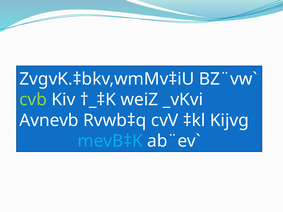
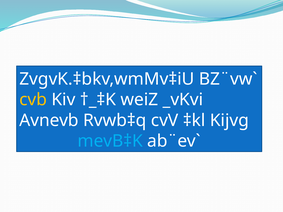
cvb colour: light green -> yellow
